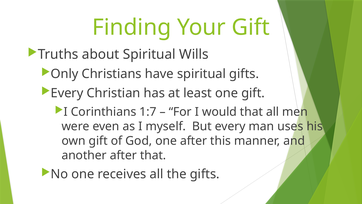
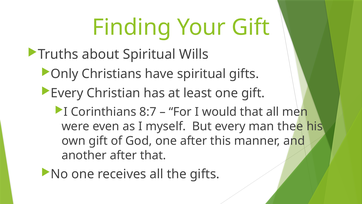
1:7: 1:7 -> 8:7
uses: uses -> thee
